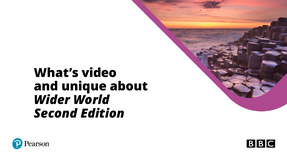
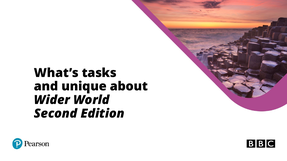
video: video -> tasks
